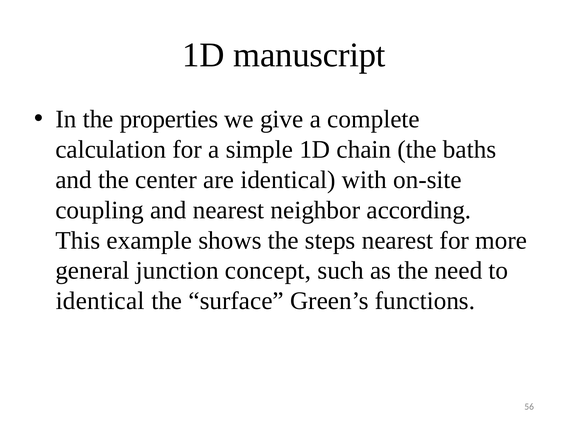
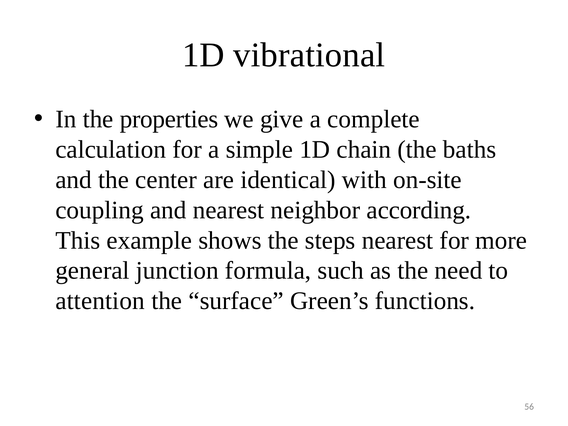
manuscript: manuscript -> vibrational
concept: concept -> formula
identical at (100, 301): identical -> attention
